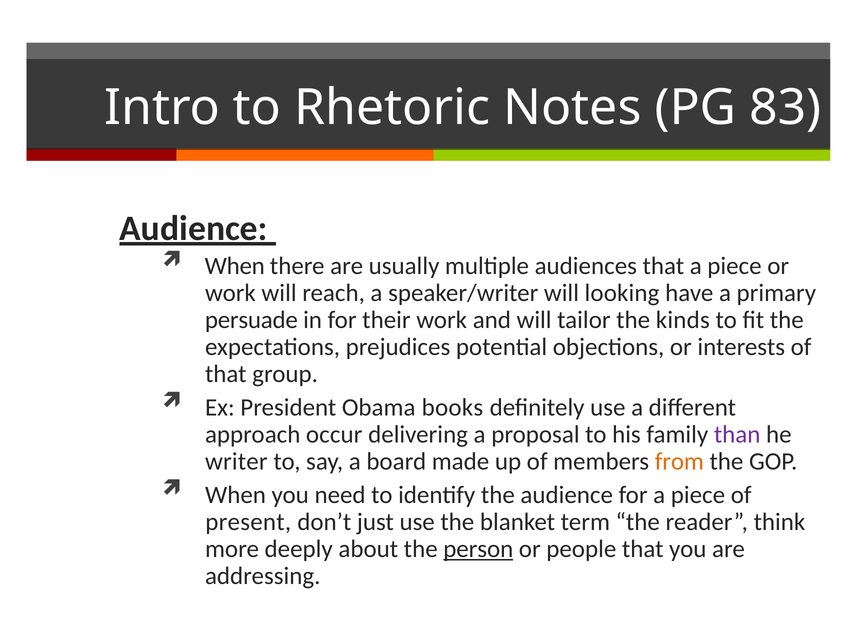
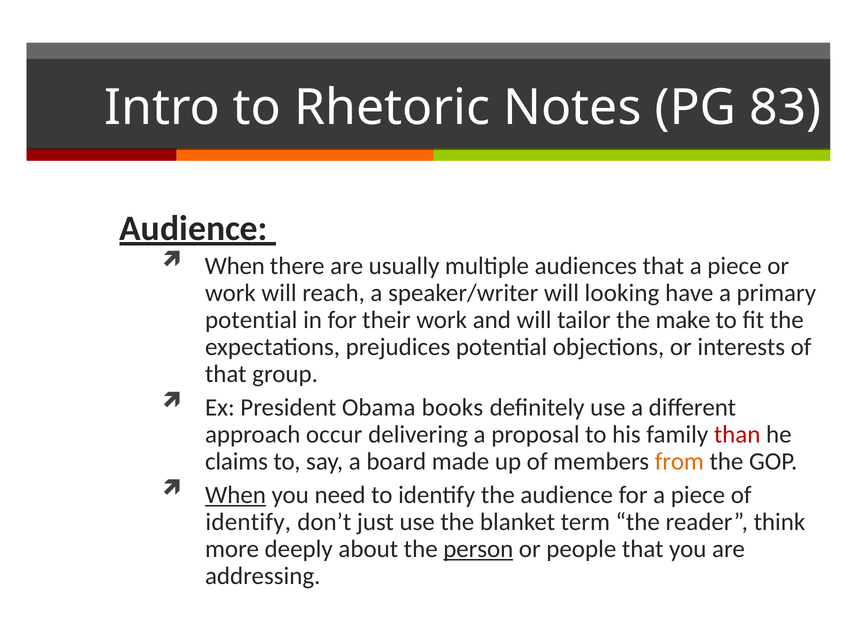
persuade at (251, 320): persuade -> potential
kinds: kinds -> make
than colour: purple -> red
writer: writer -> claims
When at (235, 495) underline: none -> present
present at (248, 522): present -> identify
